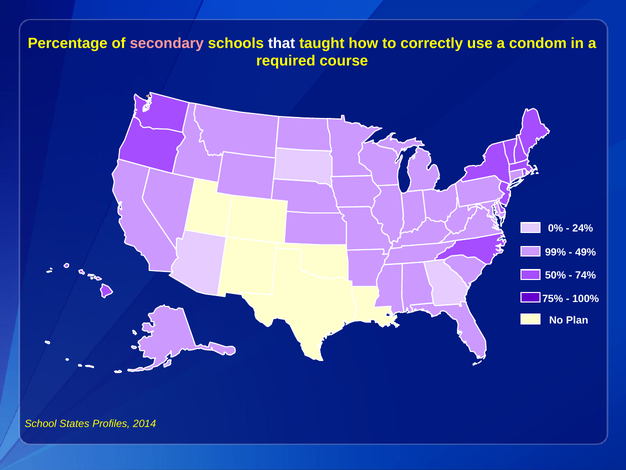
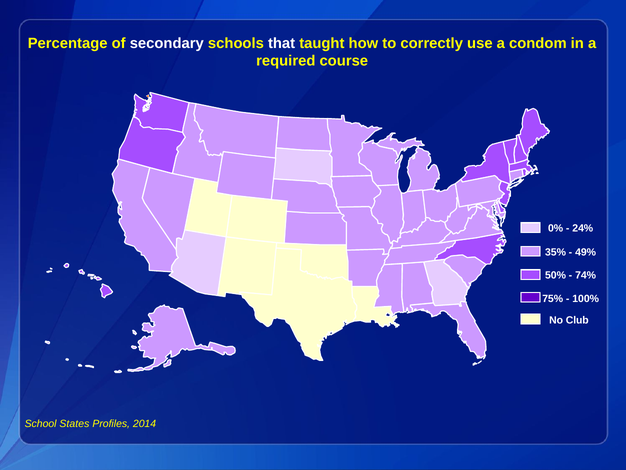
secondary colour: pink -> white
99%: 99% -> 35%
Plan: Plan -> Club
